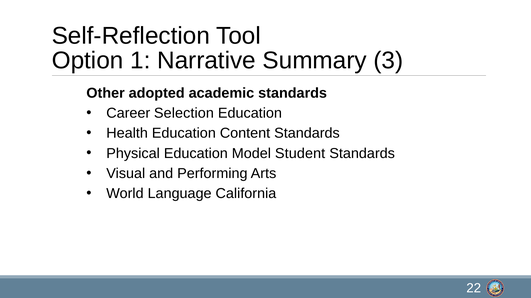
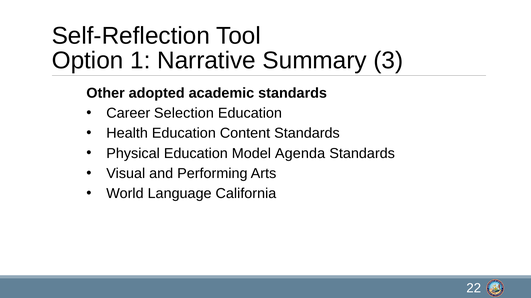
Student: Student -> Agenda
